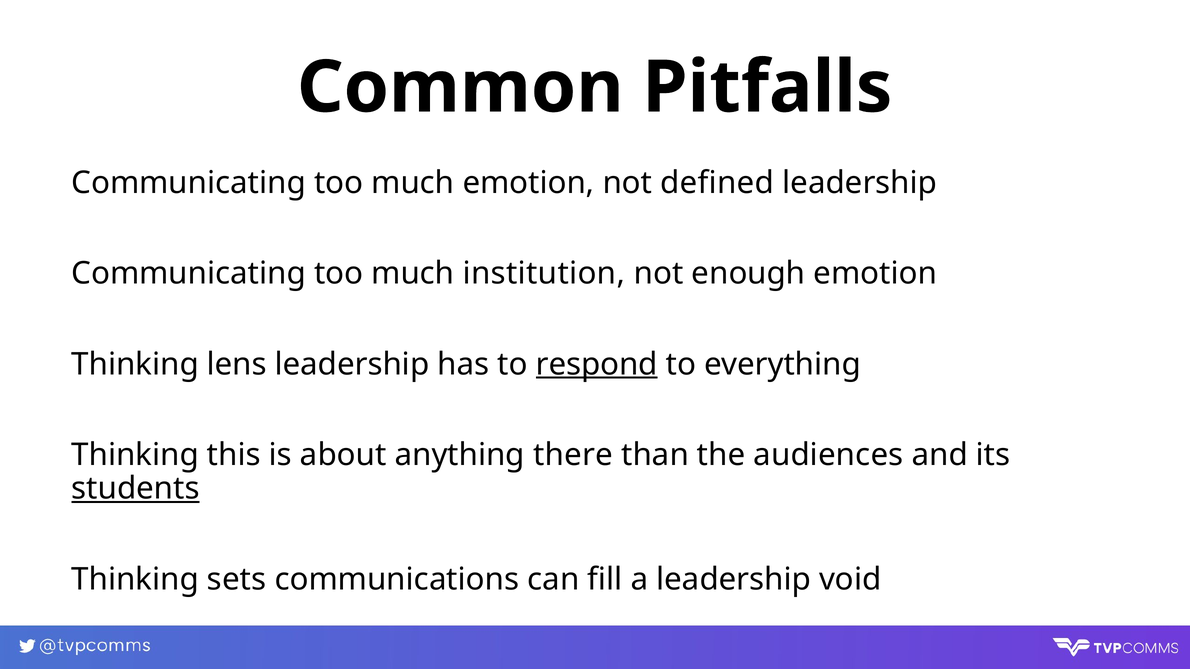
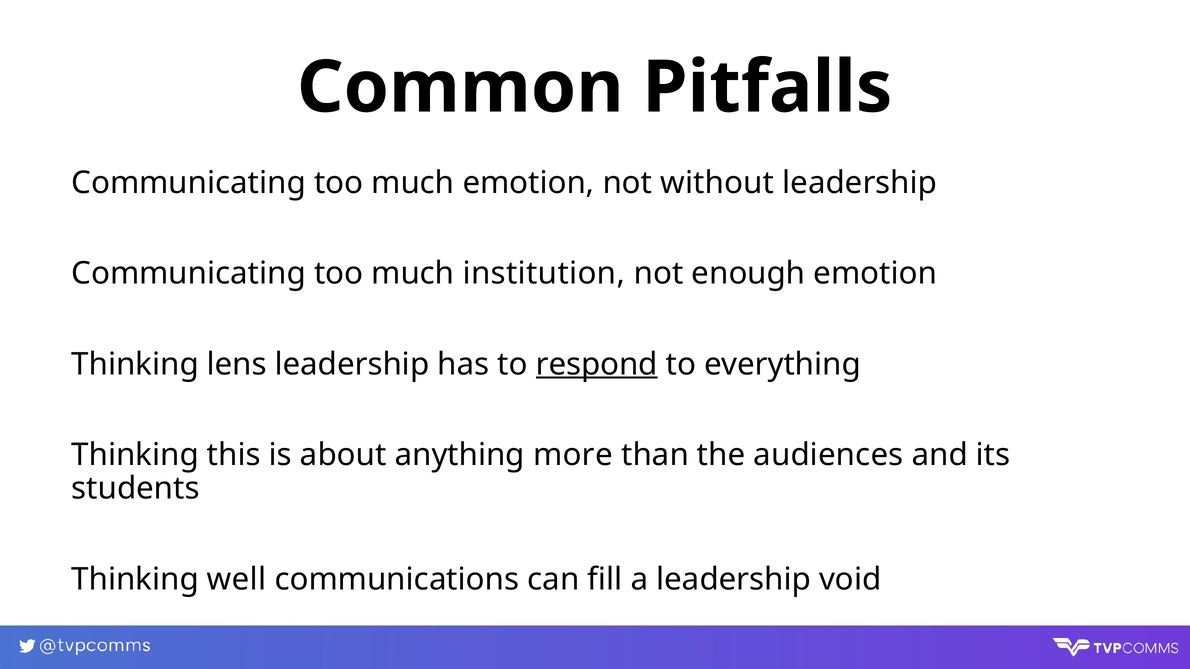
defined: defined -> without
there: there -> more
students underline: present -> none
sets: sets -> well
